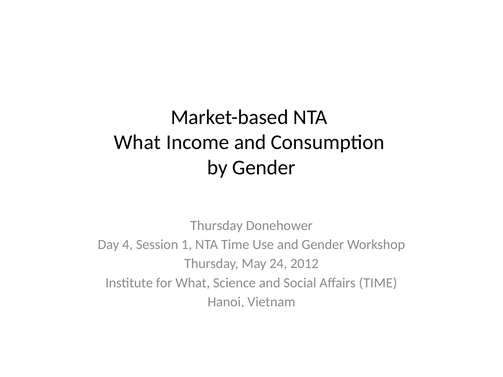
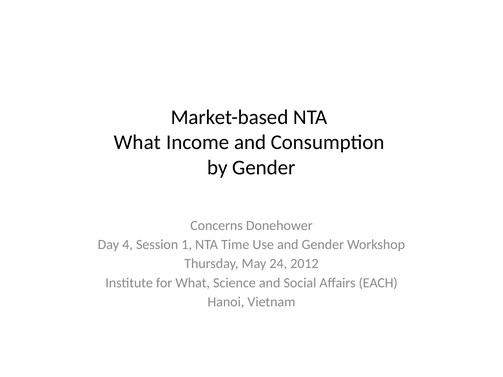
Thursday at (216, 226): Thursday -> Concerns
Affairs TIME: TIME -> EACH
